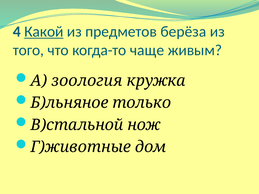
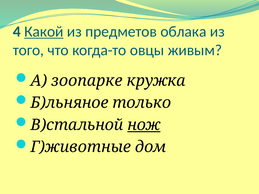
берёза: берёза -> облака
чаще: чаще -> овцы
зоология: зоология -> зоопарке
нож underline: none -> present
